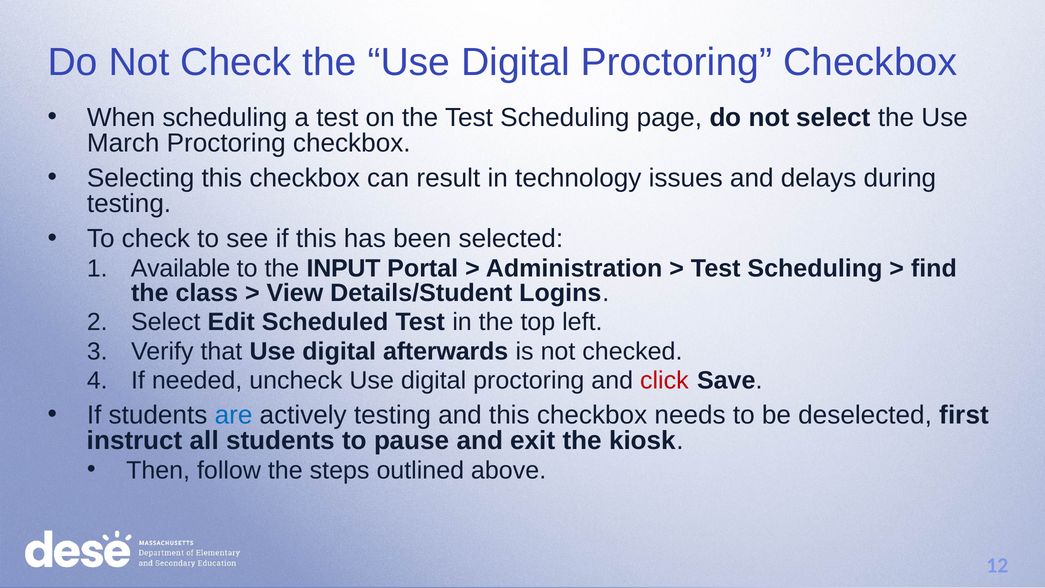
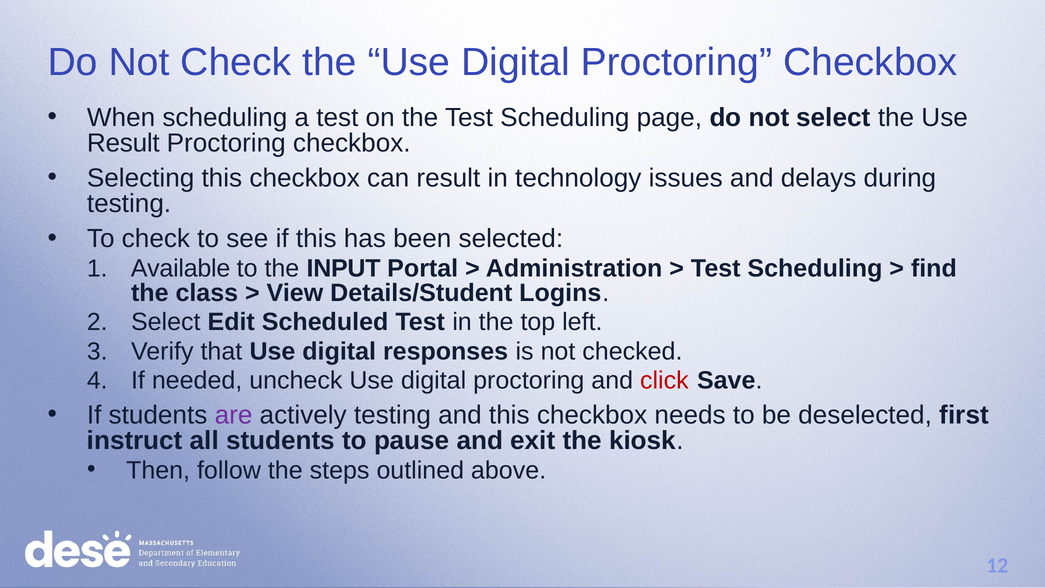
March at (123, 143): March -> Result
afterwards: afterwards -> responses
are colour: blue -> purple
